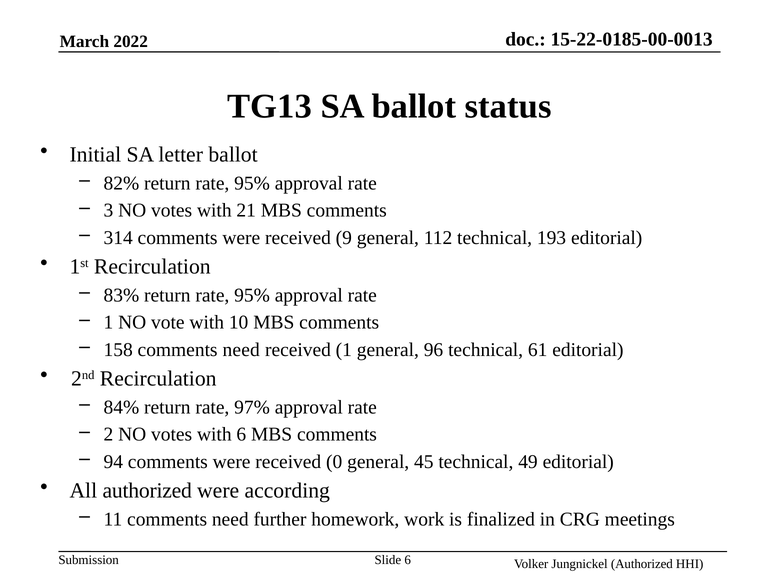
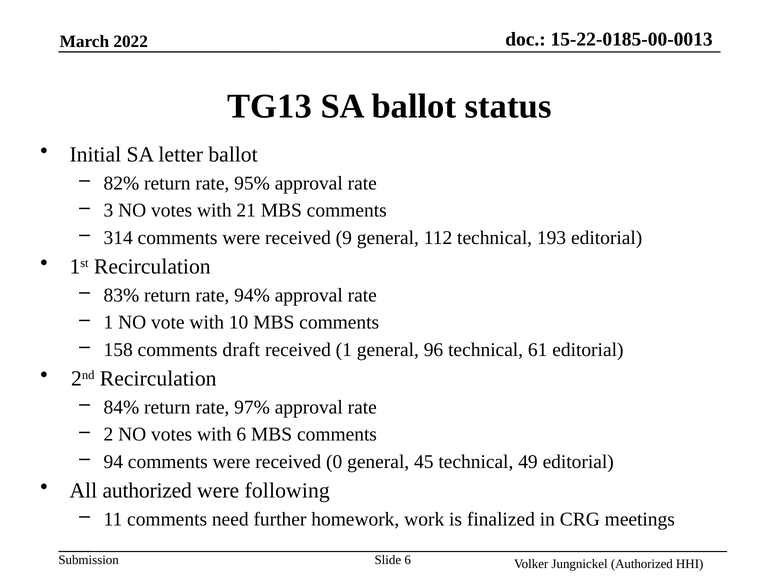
83% return rate 95%: 95% -> 94%
158 comments need: need -> draft
according: according -> following
